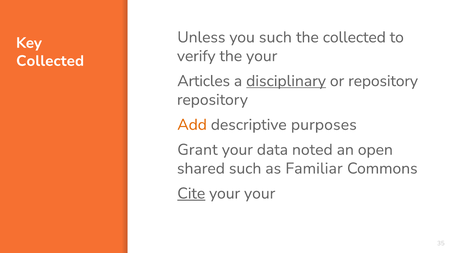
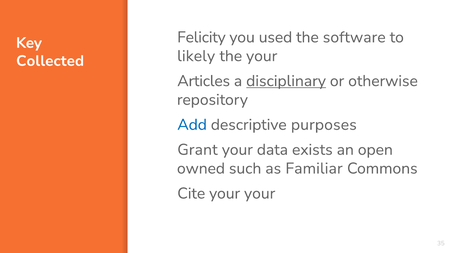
Unless: Unless -> Felicity
you such: such -> used
the collected: collected -> software
verify: verify -> likely
or repository: repository -> otherwise
Add colour: orange -> blue
noted: noted -> exists
shared: shared -> owned
Cite underline: present -> none
